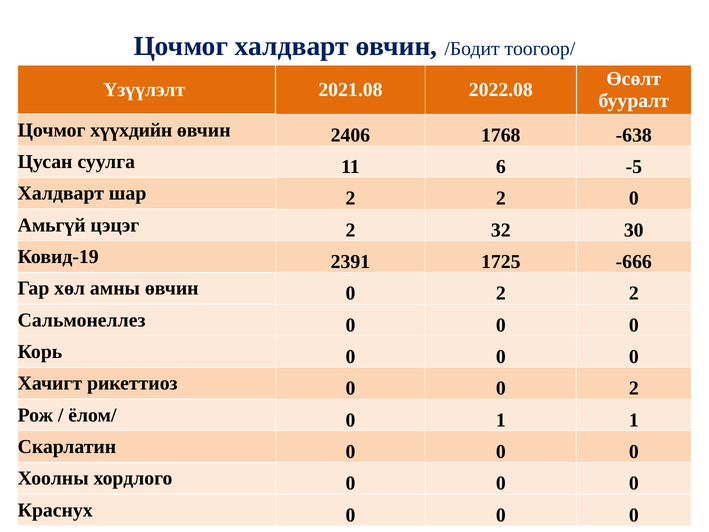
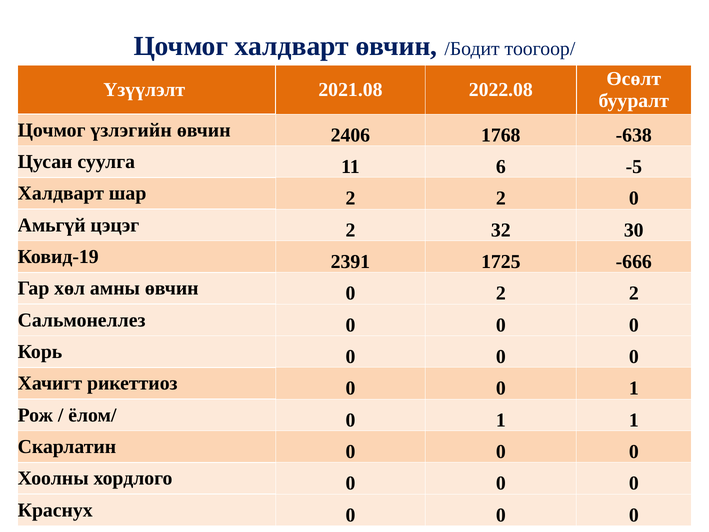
хүүхдийн: хүүхдийн -> үзлэгийн
0 0 2: 2 -> 1
